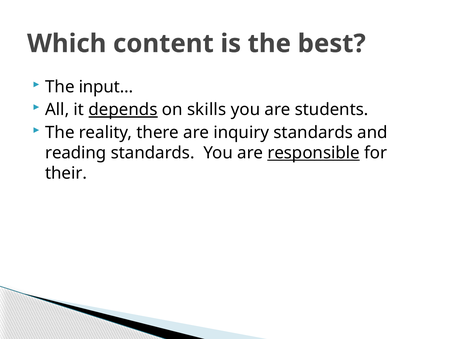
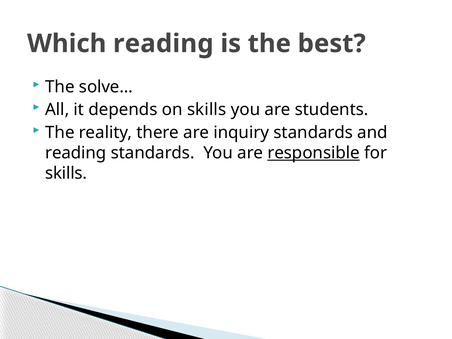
Which content: content -> reading
input…: input… -> solve…
depends underline: present -> none
their at (66, 173): their -> skills
